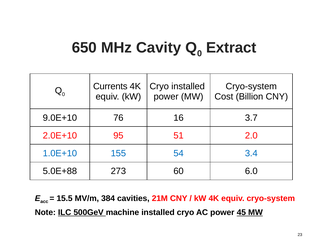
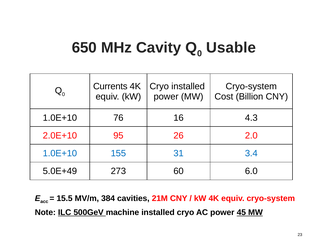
Extract: Extract -> Usable
9.0E+10 at (60, 118): 9.0E+10 -> 1.0E+10
3.7: 3.7 -> 4.3
51: 51 -> 26
54: 54 -> 31
5.0E+88: 5.0E+88 -> 5.0E+49
